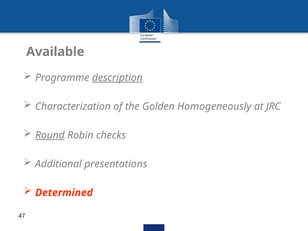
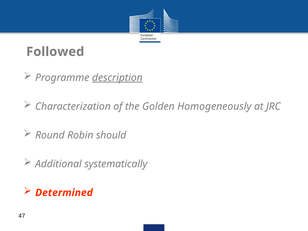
Available: Available -> Followed
Round underline: present -> none
checks: checks -> should
presentations: presentations -> systematically
